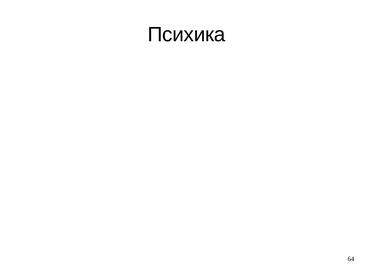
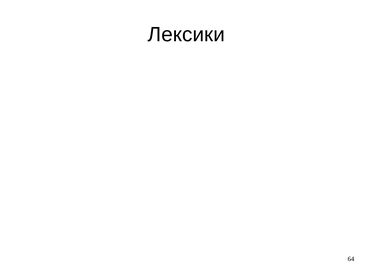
Психика: Психика -> Лексики
